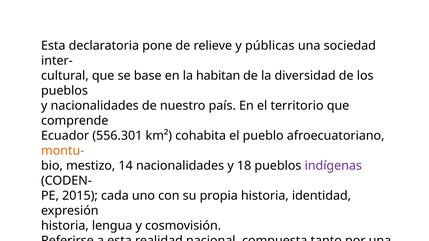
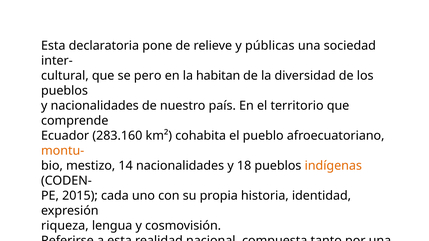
base: base -> pero
556.301: 556.301 -> 283.160
indígenas colour: purple -> orange
historia at (65, 226): historia -> riqueza
